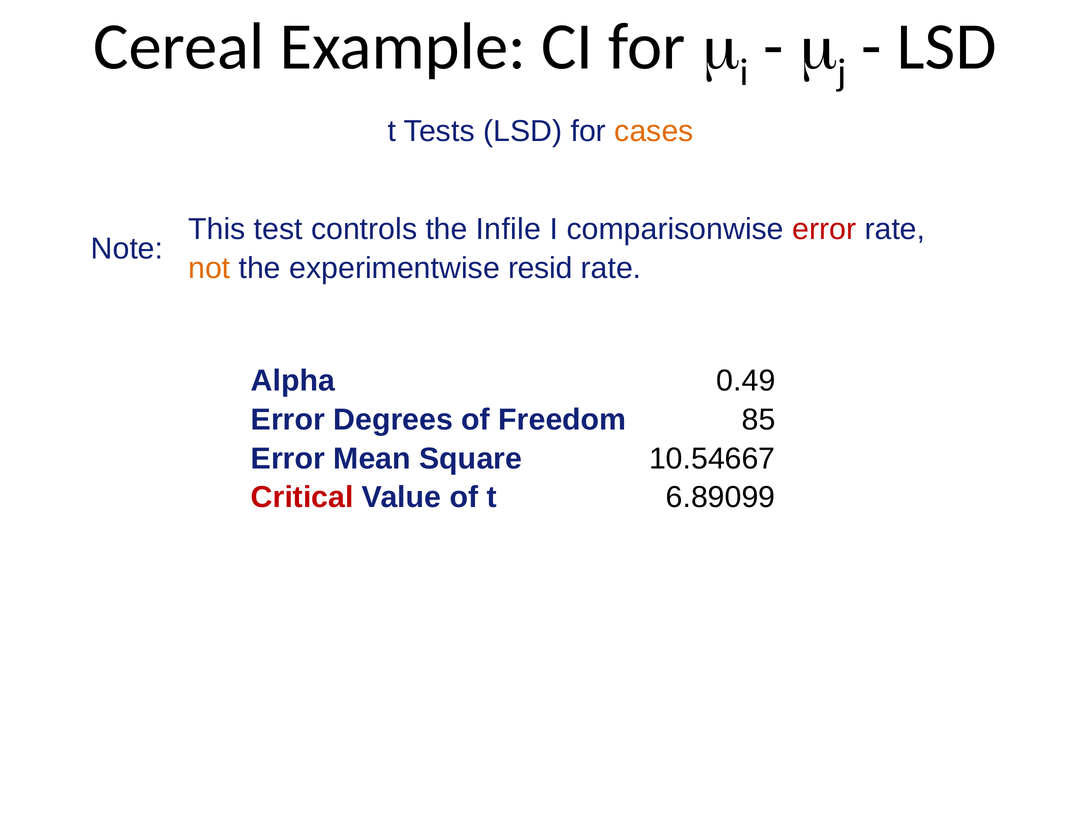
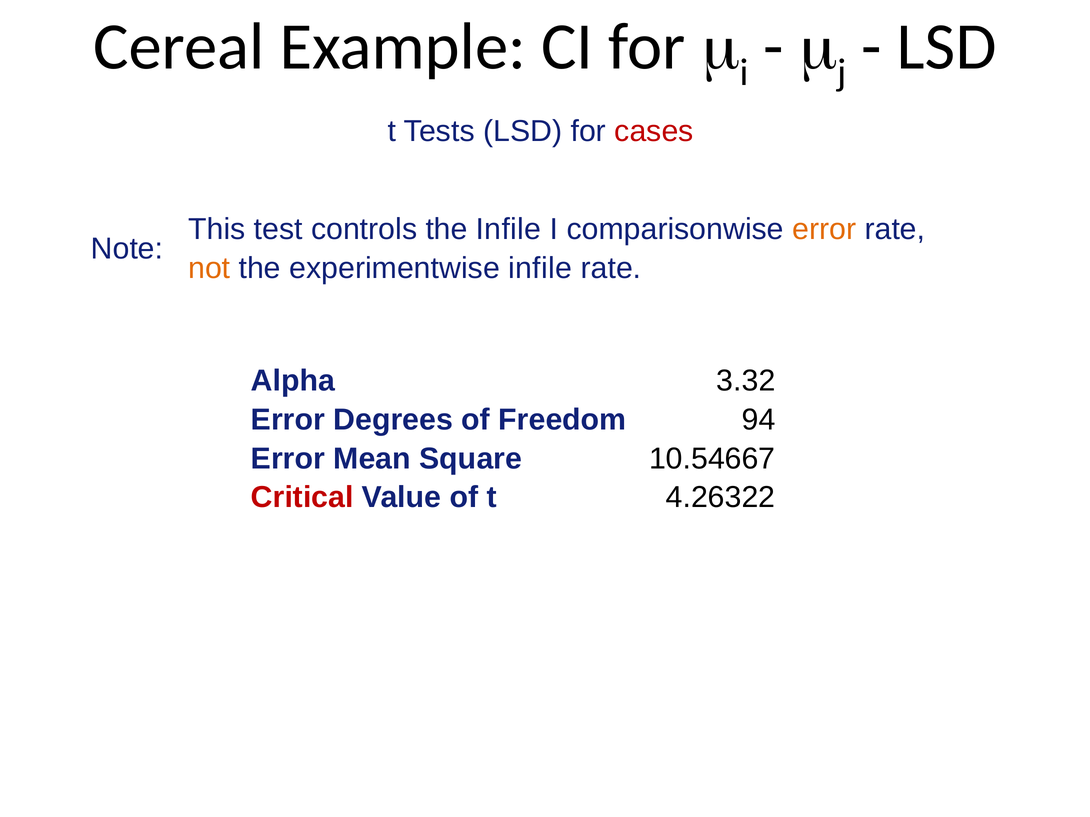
cases colour: orange -> red
error at (824, 230) colour: red -> orange
experimentwise resid: resid -> infile
0.49: 0.49 -> 3.32
85: 85 -> 94
6.89099: 6.89099 -> 4.26322
